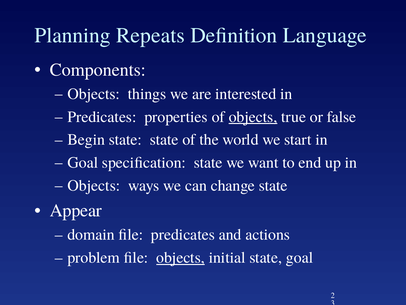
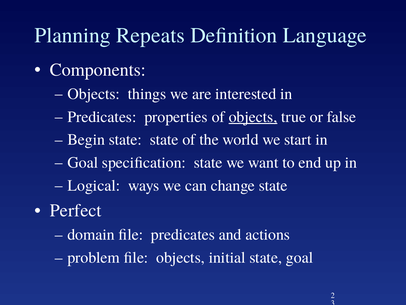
Objects at (94, 185): Objects -> Logical
Appear: Appear -> Perfect
objects at (180, 257) underline: present -> none
